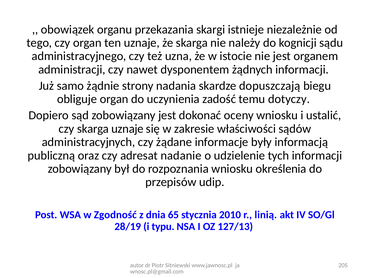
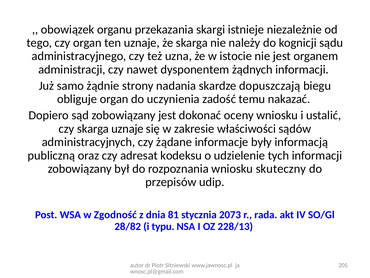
dotyczy: dotyczy -> nakazać
nadanie: nadanie -> kodeksu
określenia: określenia -> skuteczny
65: 65 -> 81
2010: 2010 -> 2073
linią: linią -> rada
28/19: 28/19 -> 28/82
127/13: 127/13 -> 228/13
